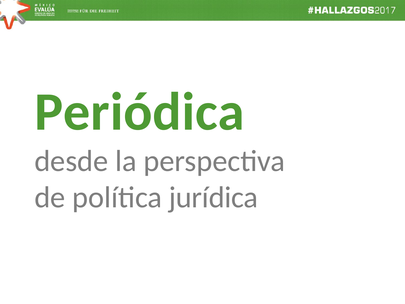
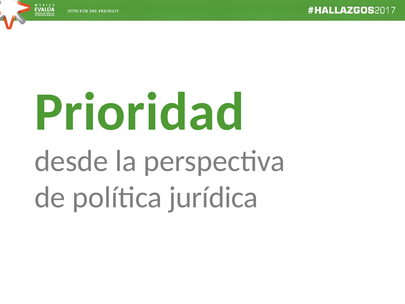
Periódica: Periódica -> Prioridad
